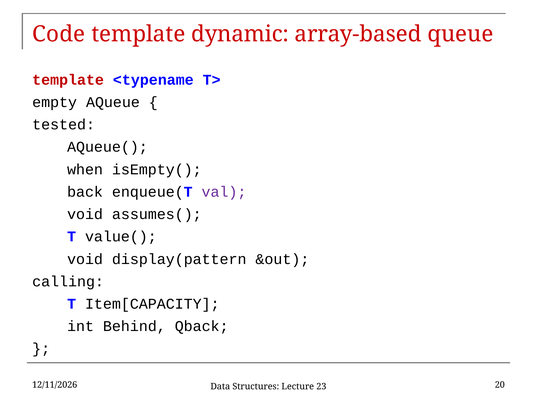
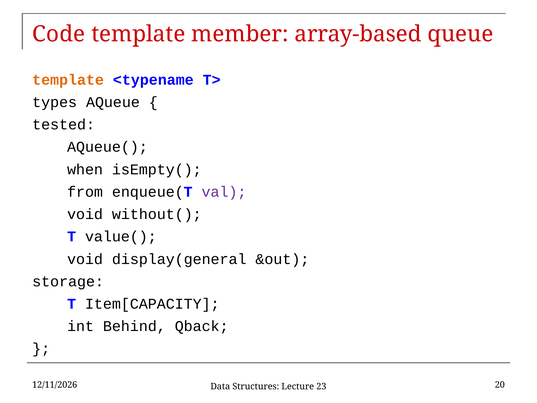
dynamic: dynamic -> member
template at (68, 80) colour: red -> orange
empty: empty -> types
back: back -> from
assumes(: assumes( -> without(
display(pattern: display(pattern -> display(general
calling: calling -> storage
